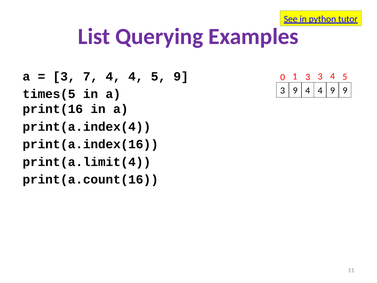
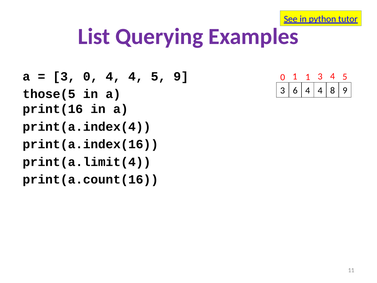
3 7: 7 -> 0
1 3: 3 -> 1
3 9: 9 -> 6
4 9: 9 -> 8
times(5: times(5 -> those(5
